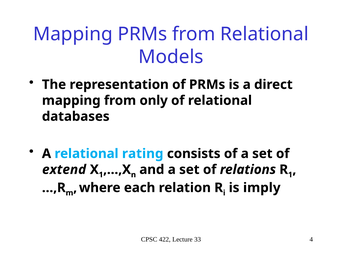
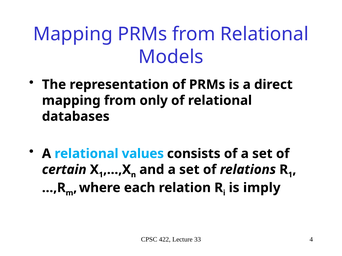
rating: rating -> values
extend: extend -> certain
